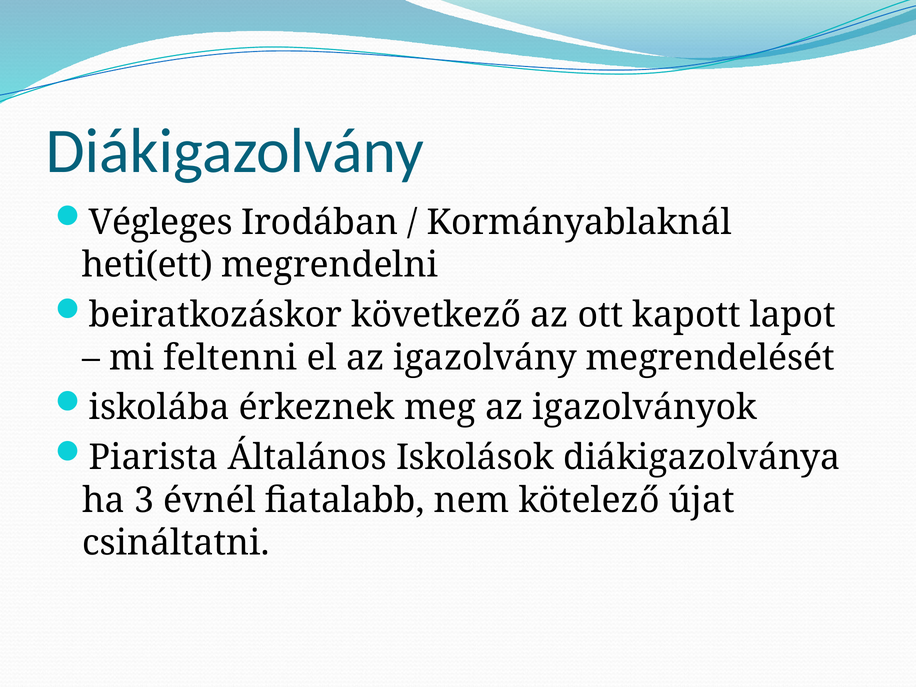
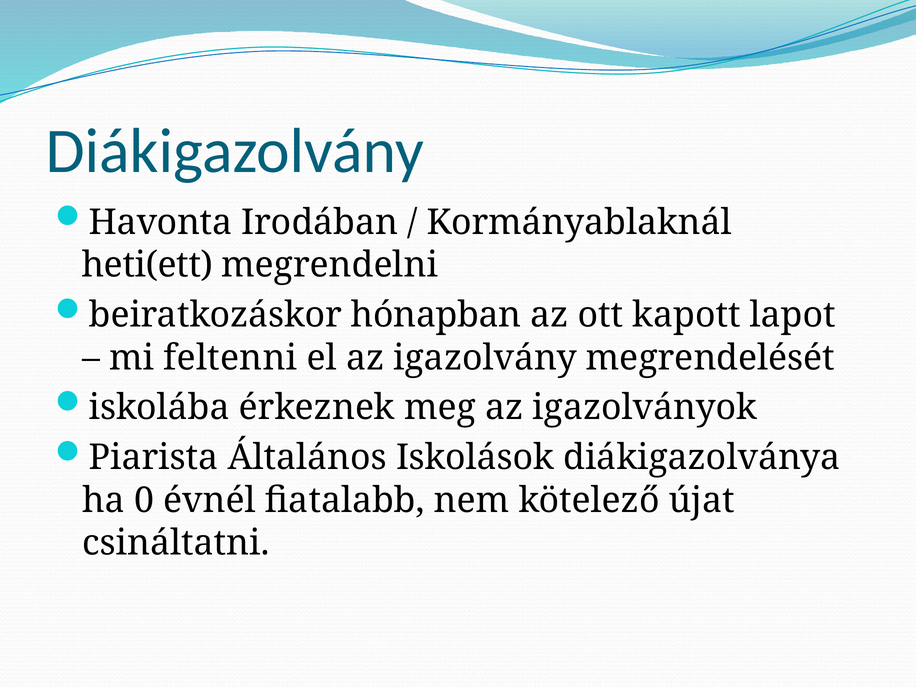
Végleges: Végleges -> Havonta
következő: következő -> hónapban
3: 3 -> 0
